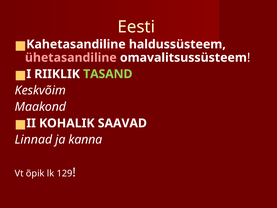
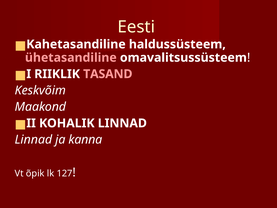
TASAND colour: light green -> pink
KOHALIK SAAVAD: SAAVAD -> LINNAD
129: 129 -> 127
